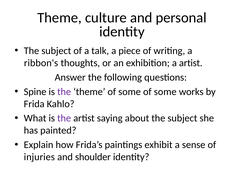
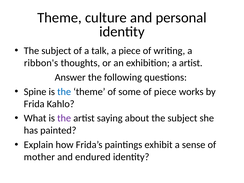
the at (64, 92) colour: purple -> blue
some of some: some -> piece
injuries: injuries -> mother
shoulder: shoulder -> endured
